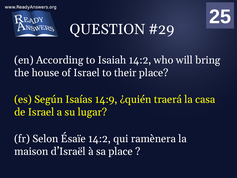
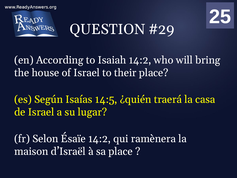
14:9: 14:9 -> 14:5
